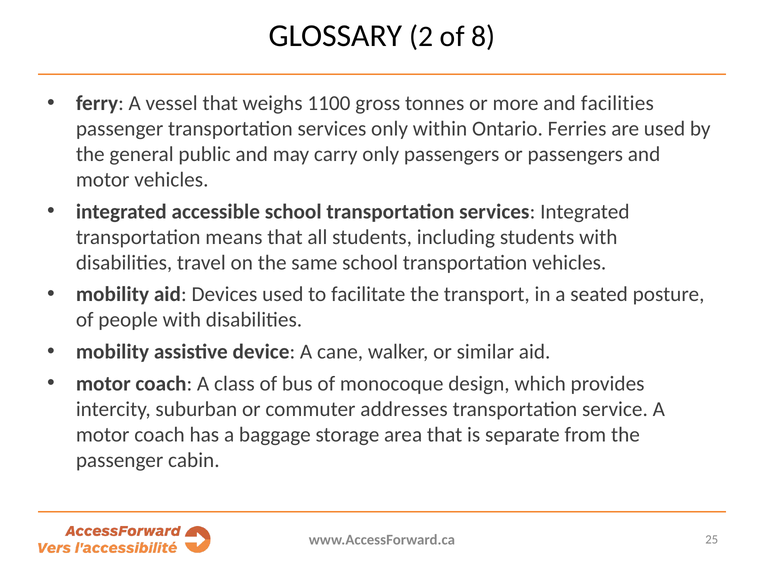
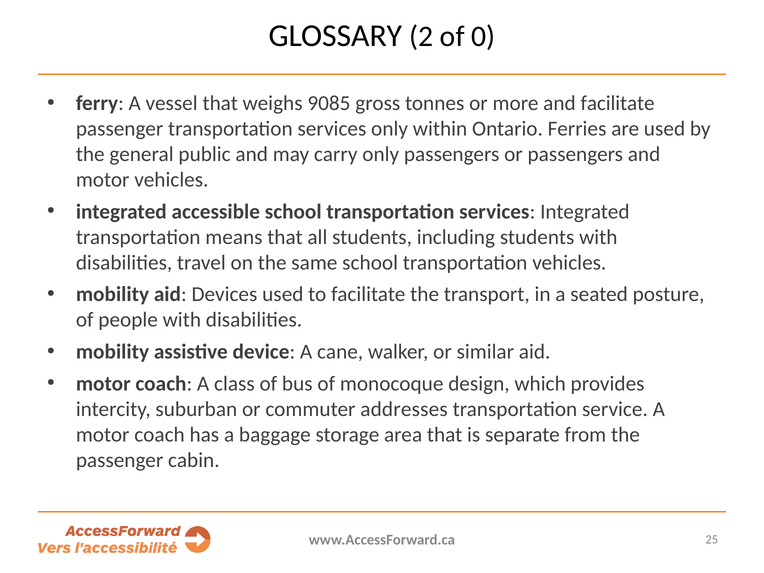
8: 8 -> 0
1100: 1100 -> 9085
and facilities: facilities -> facilitate
